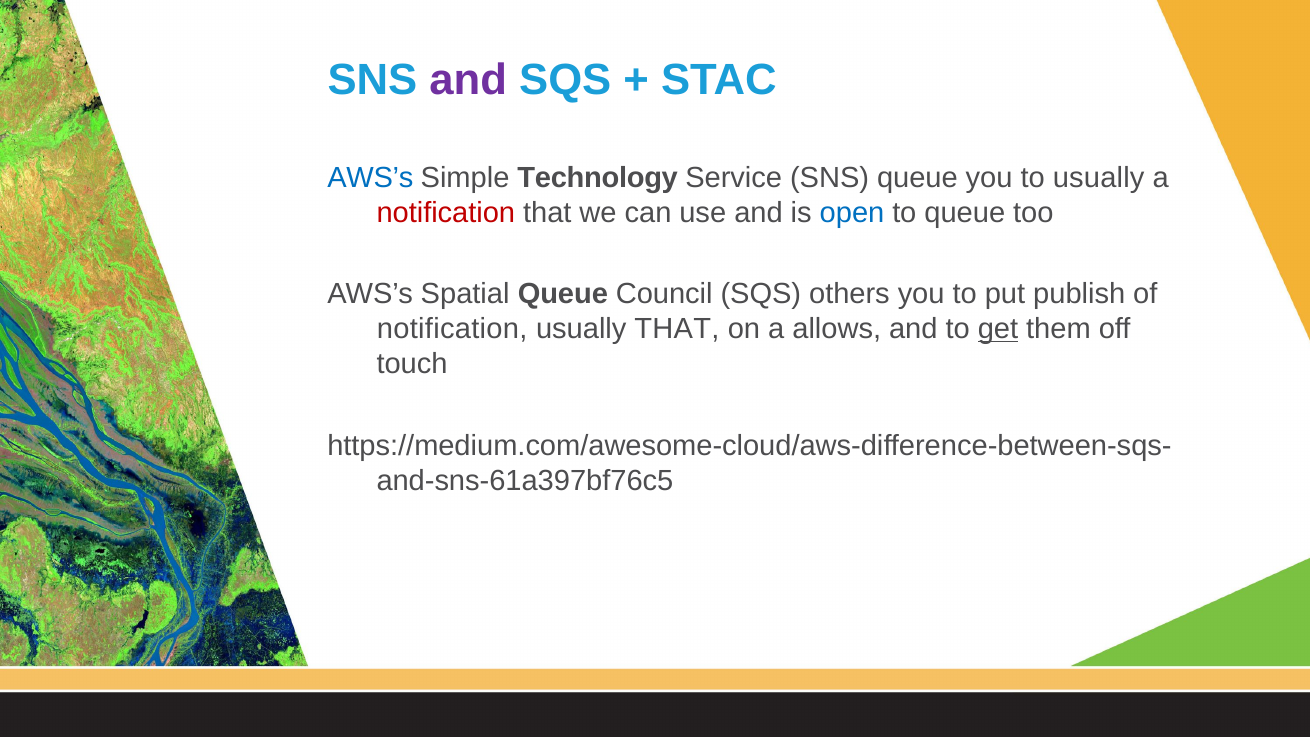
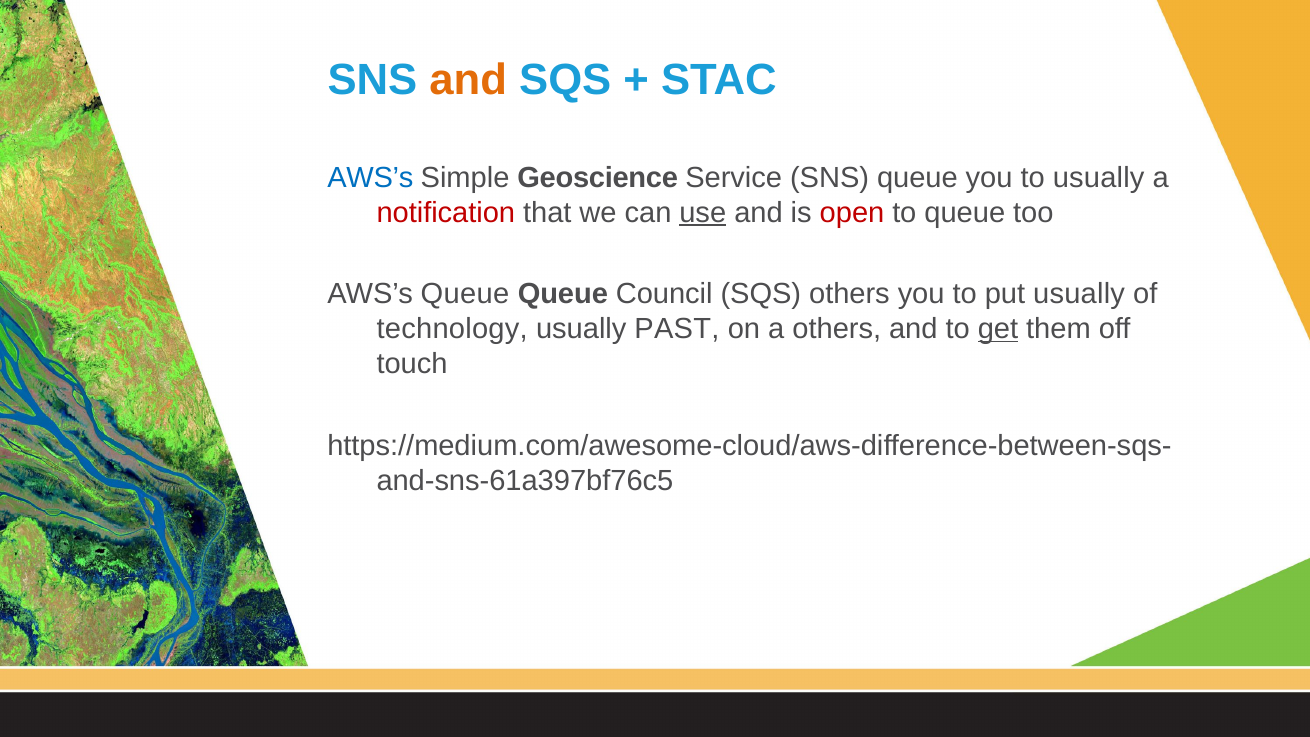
and at (468, 81) colour: purple -> orange
Technology: Technology -> Geoscience
use underline: none -> present
open colour: blue -> red
AWS’s Spatial: Spatial -> Queue
put publish: publish -> usually
notification at (452, 329): notification -> technology
usually THAT: THAT -> PAST
a allows: allows -> others
